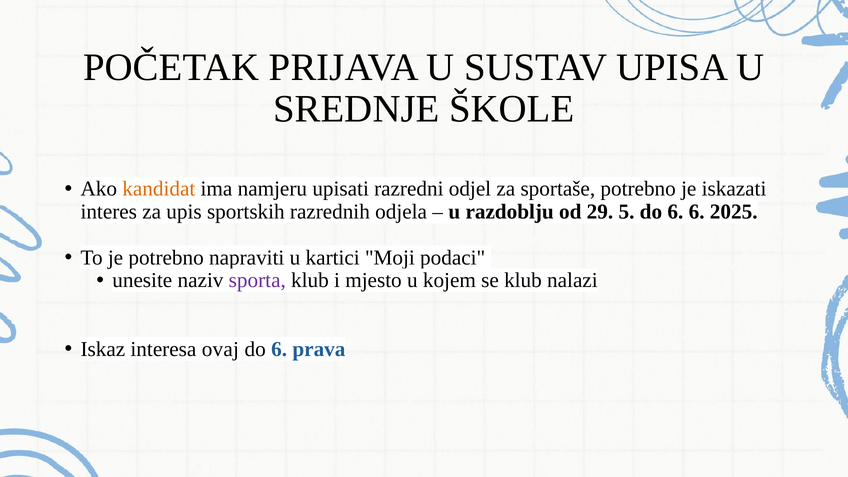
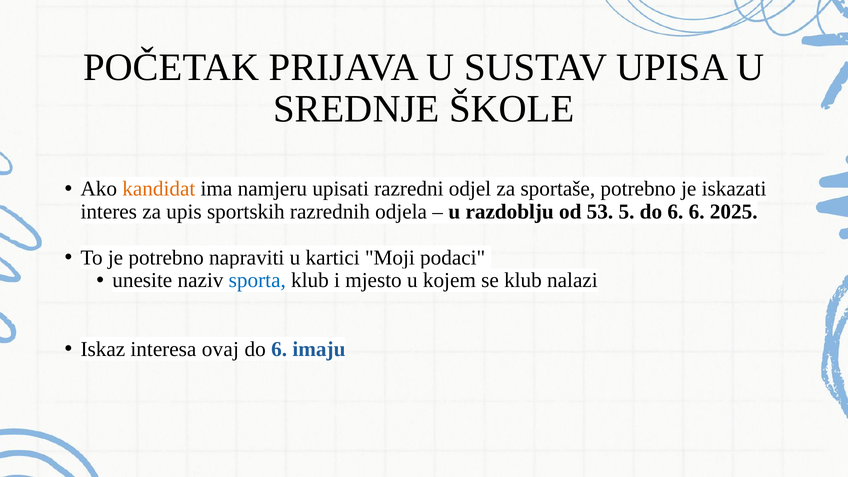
29: 29 -> 53
sporta colour: purple -> blue
prava: prava -> imaju
